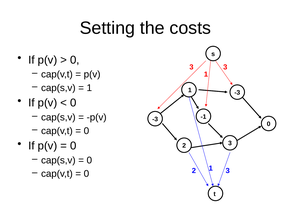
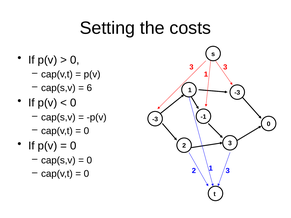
1 at (89, 88): 1 -> 6
